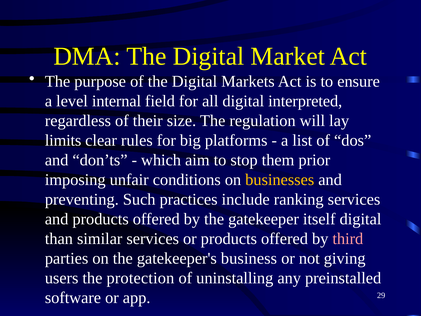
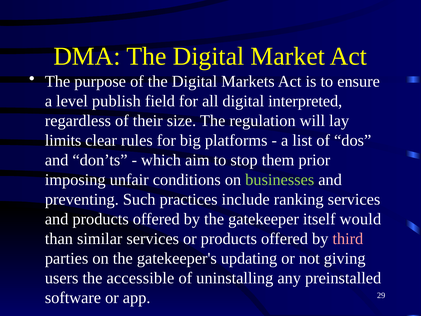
internal: internal -> publish
businesses colour: yellow -> light green
itself digital: digital -> would
business: business -> updating
protection: protection -> accessible
